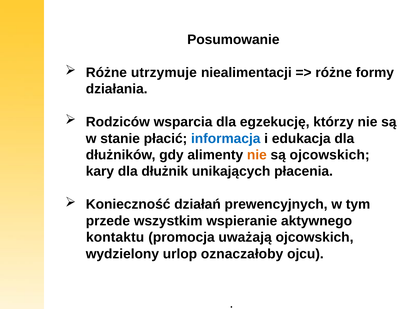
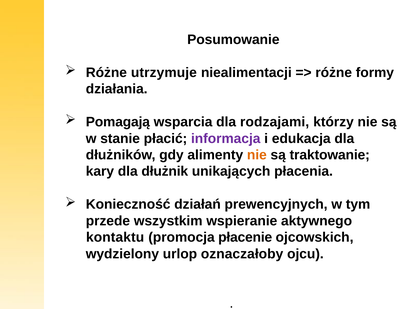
Rodziców: Rodziców -> Pomagają
egzekucję: egzekucję -> rodzajami
informacja colour: blue -> purple
są ojcowskich: ojcowskich -> traktowanie
uważają: uważają -> płacenie
